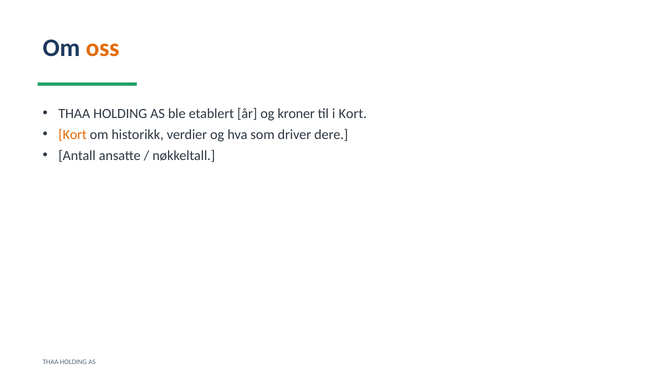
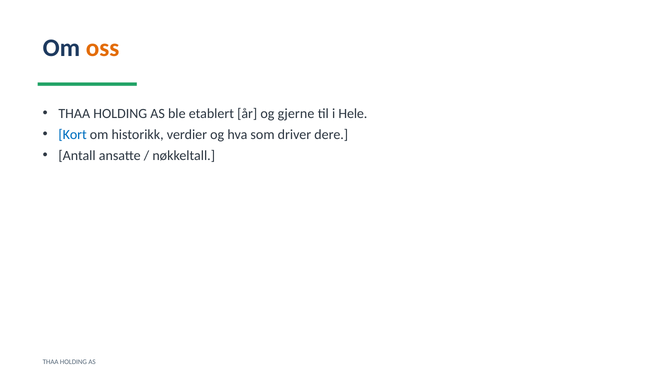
kroner: kroner -> gjerne
i Kort: Kort -> Hele
Kort at (73, 135) colour: orange -> blue
